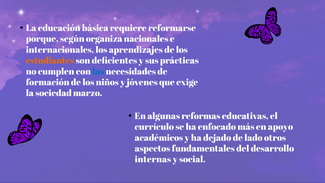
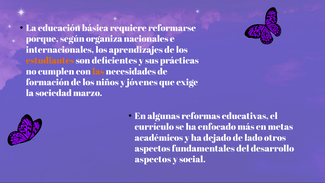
las colour: blue -> orange
apoyo: apoyo -> metas
internas at (153, 159): internas -> aspectos
